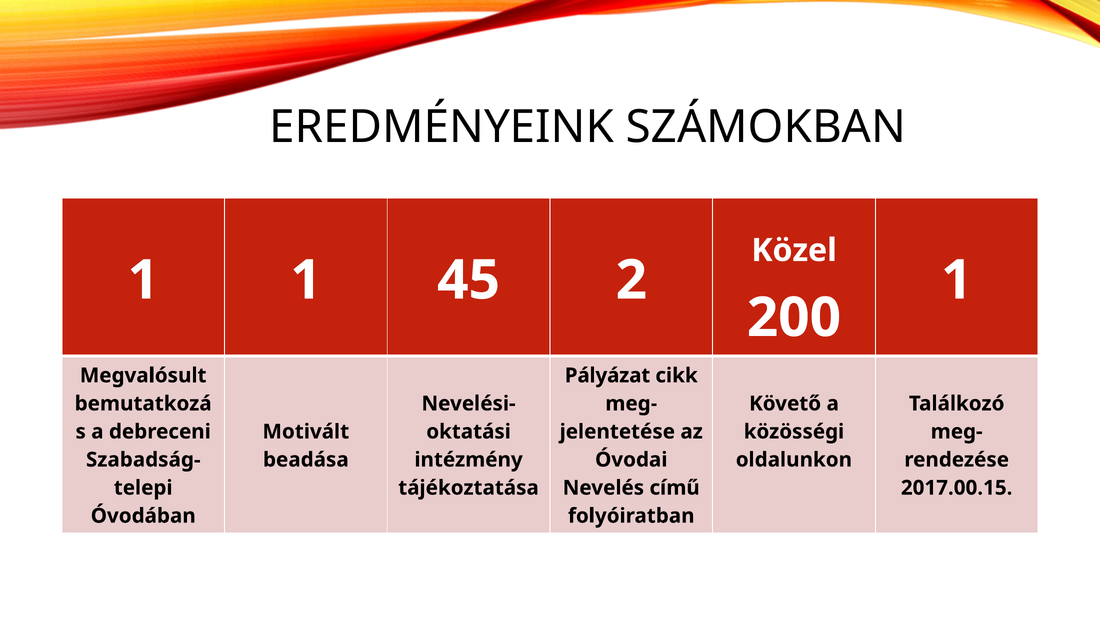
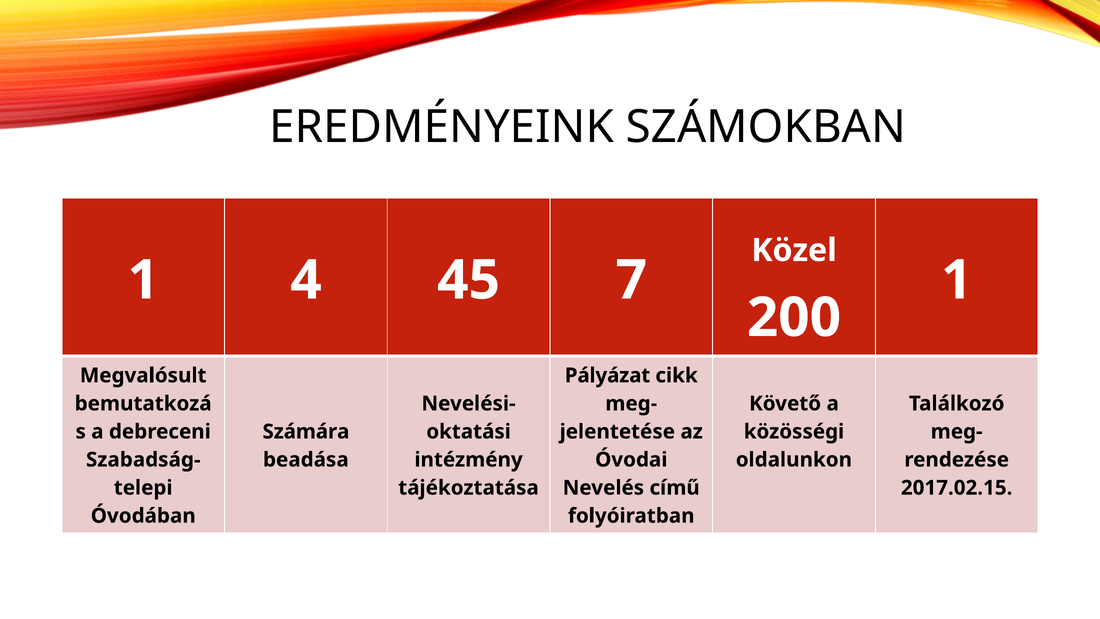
1 1: 1 -> 4
2: 2 -> 7
Motivált: Motivált -> Számára
2017.00.15: 2017.00.15 -> 2017.02.15
